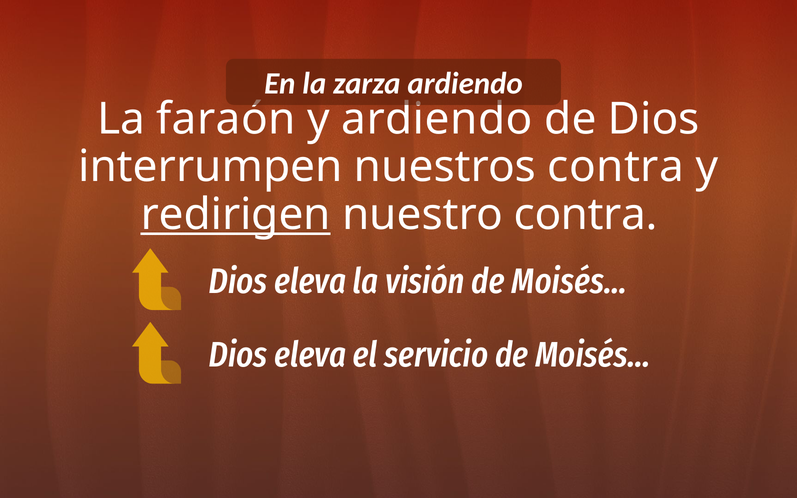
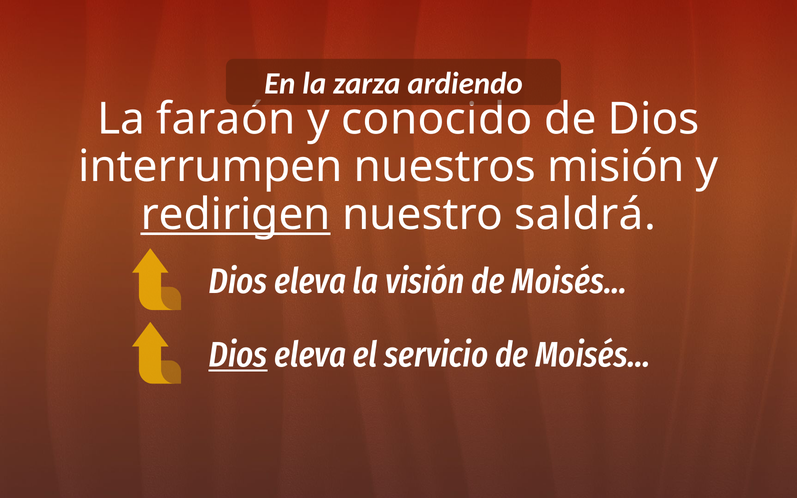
y ardiendo: ardiendo -> conocido
nuestros contra: contra -> misión
nuestro contra: contra -> saldrá
Dios at (238, 355) underline: none -> present
